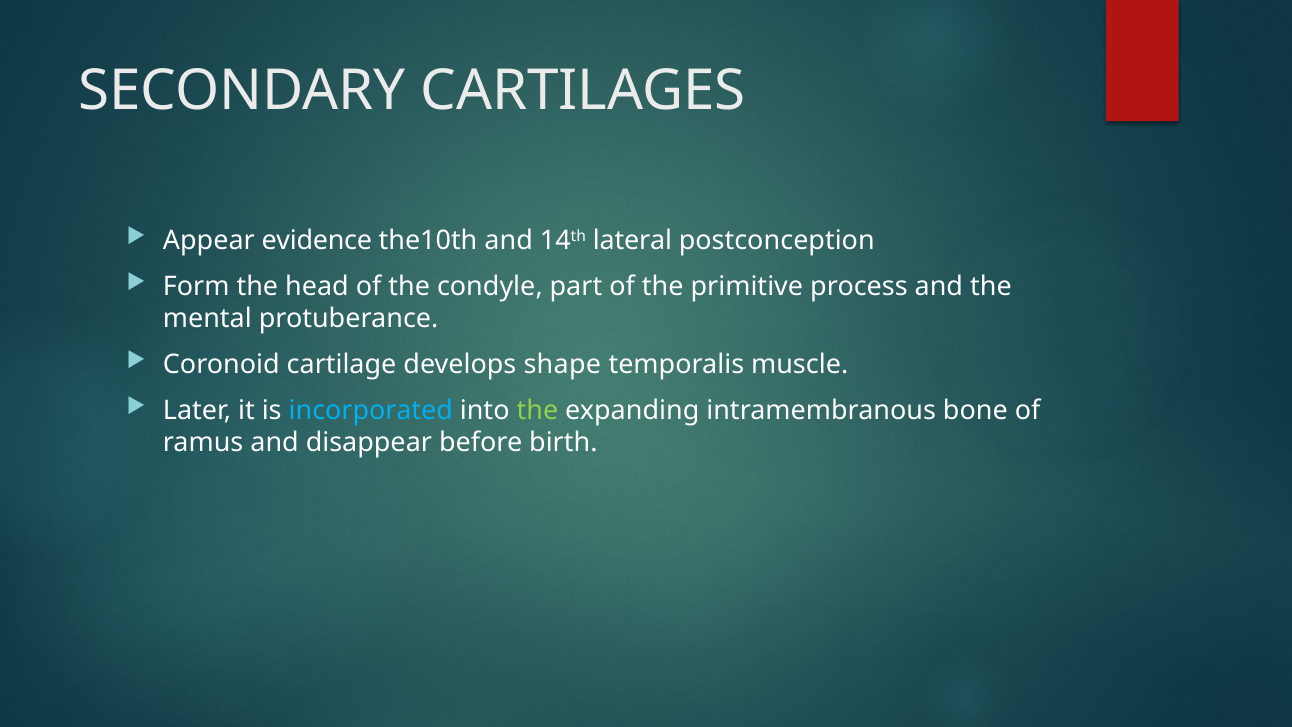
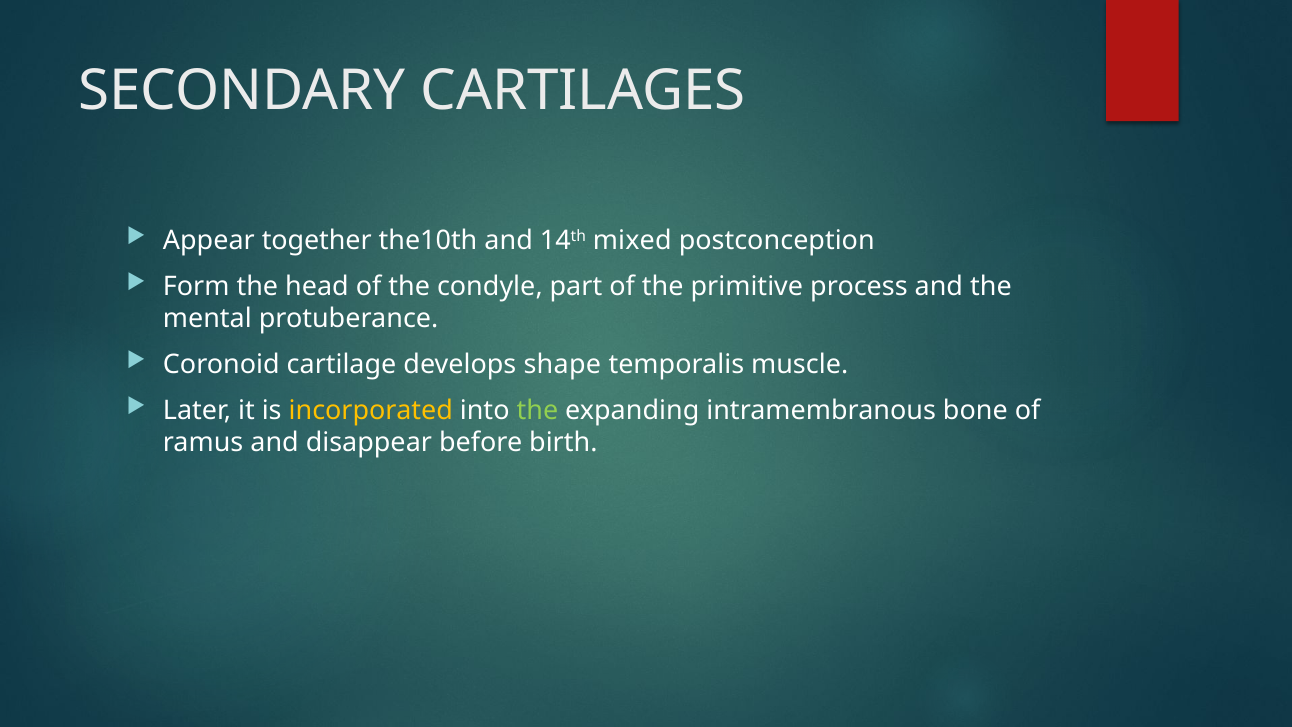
evidence: evidence -> together
lateral: lateral -> mixed
incorporated colour: light blue -> yellow
